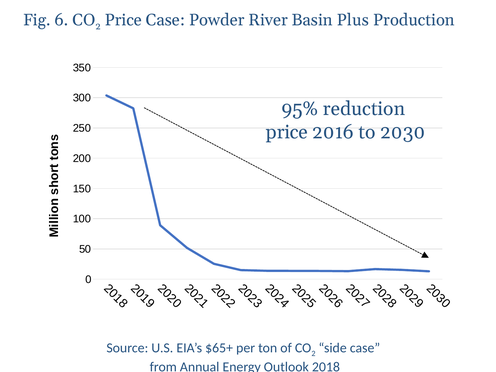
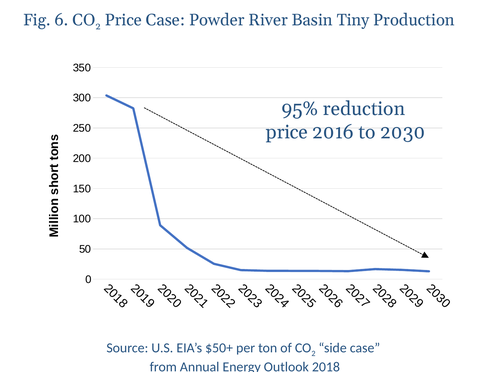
Plus: Plus -> Tiny
$65+: $65+ -> $50+
